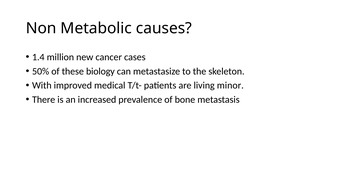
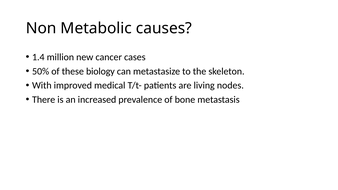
minor: minor -> nodes
